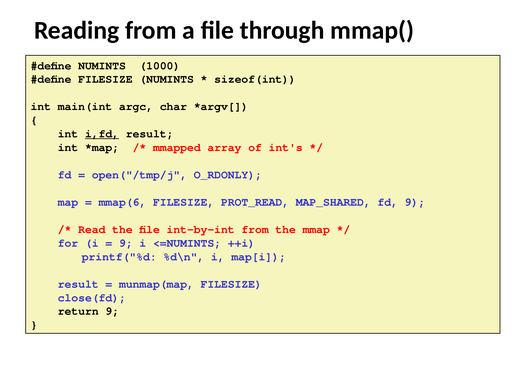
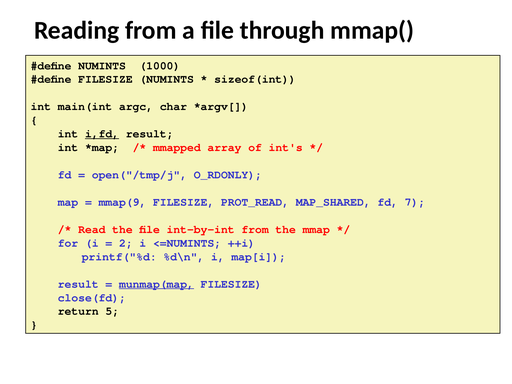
mmap(6: mmap(6 -> mmap(9
fd 9: 9 -> 7
9 at (126, 243): 9 -> 2
munmap(map underline: none -> present
return 9: 9 -> 5
